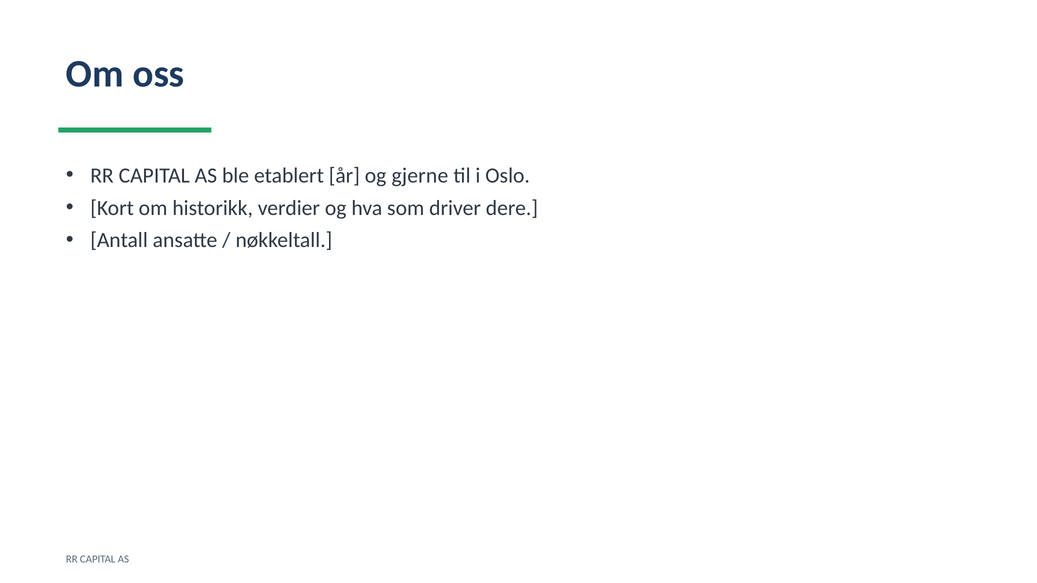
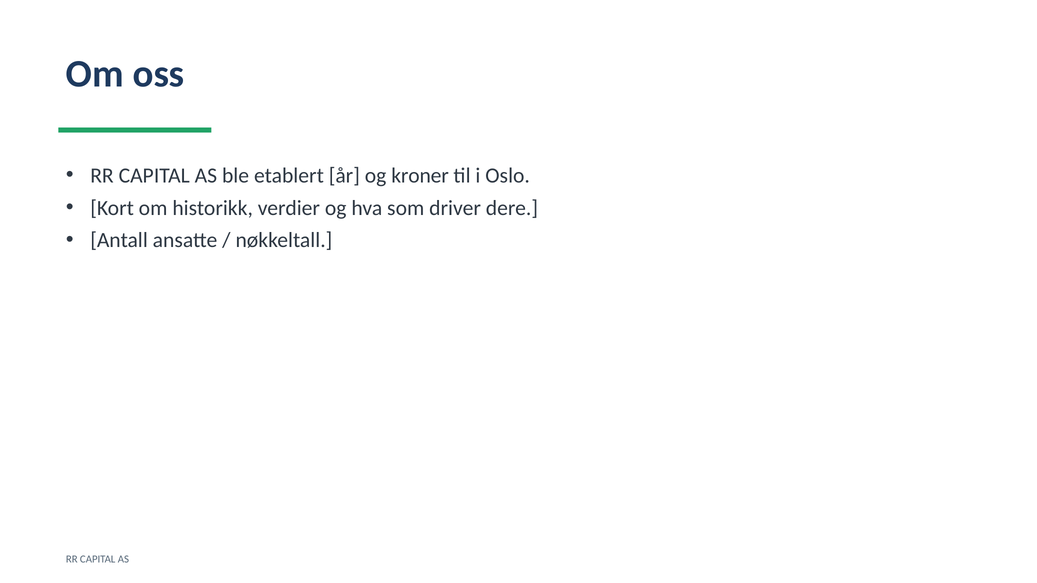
gjerne: gjerne -> kroner
